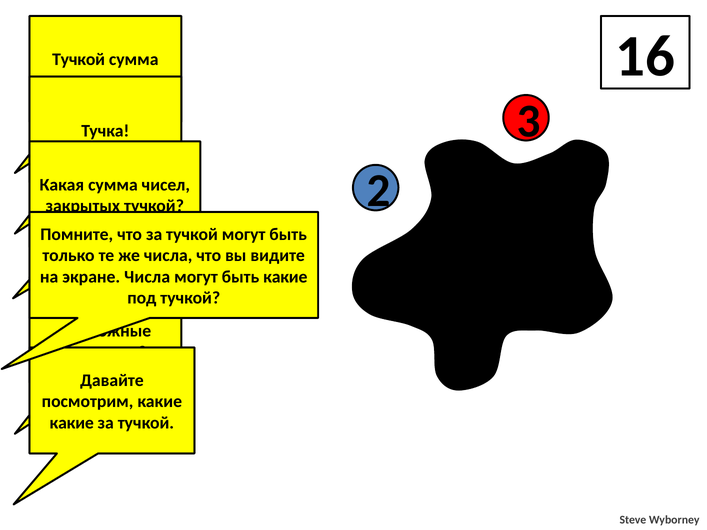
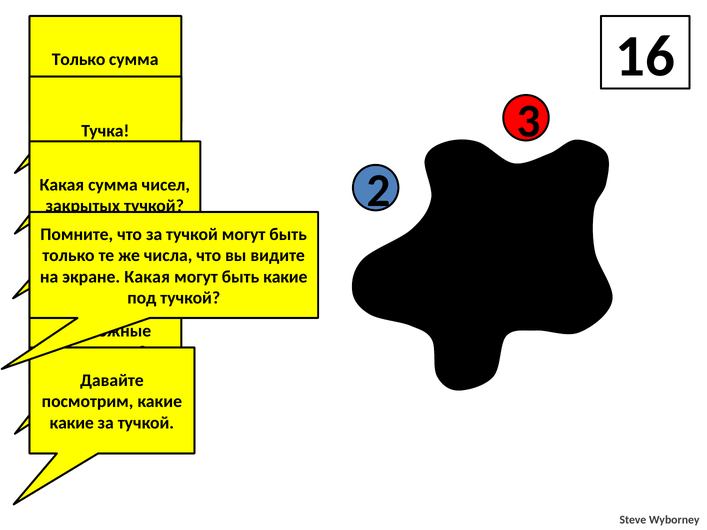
Тучкой at (79, 60): Тучкой -> Только
экране Числа: Числа -> Какая
